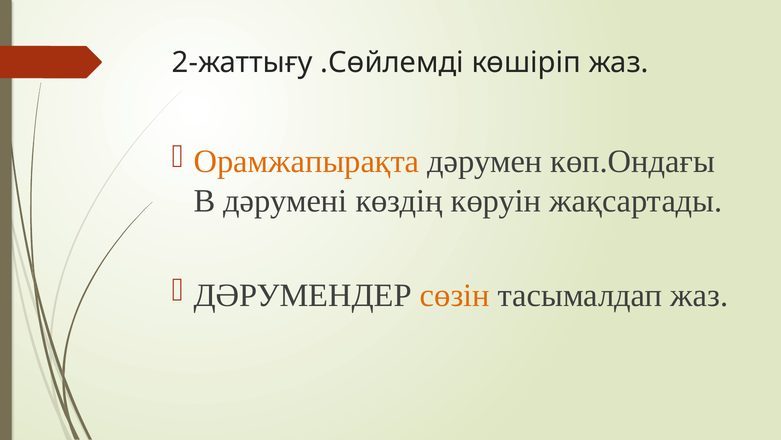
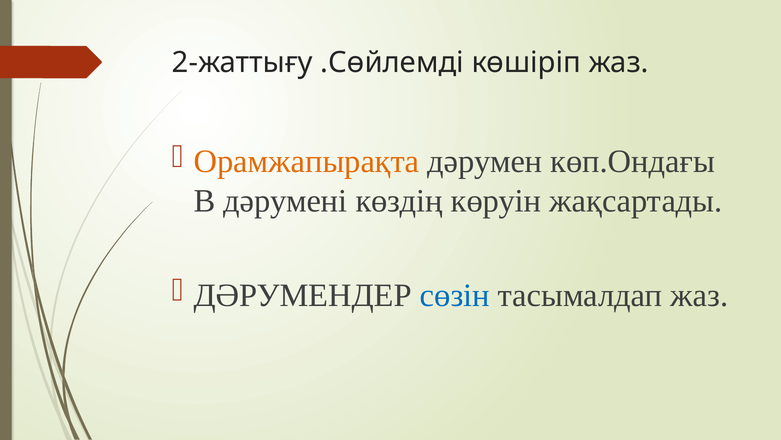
сөзін colour: orange -> blue
